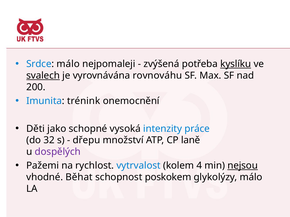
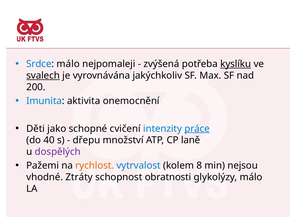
rovnováhu: rovnováhu -> jakýchkoliv
trénink: trénink -> aktivita
vysoká: vysoká -> cvičení
práce underline: none -> present
32: 32 -> 40
rychlost colour: black -> orange
4: 4 -> 8
nejsou underline: present -> none
Běhat: Běhat -> Ztráty
poskokem: poskokem -> obratnosti
